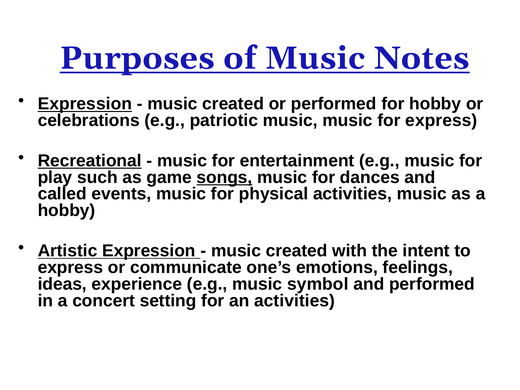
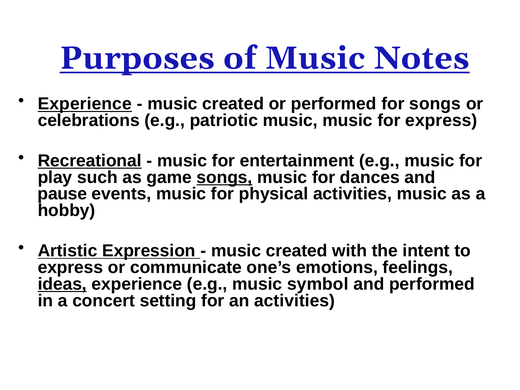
Expression at (85, 104): Expression -> Experience
for hobby: hobby -> songs
called: called -> pause
ideas underline: none -> present
